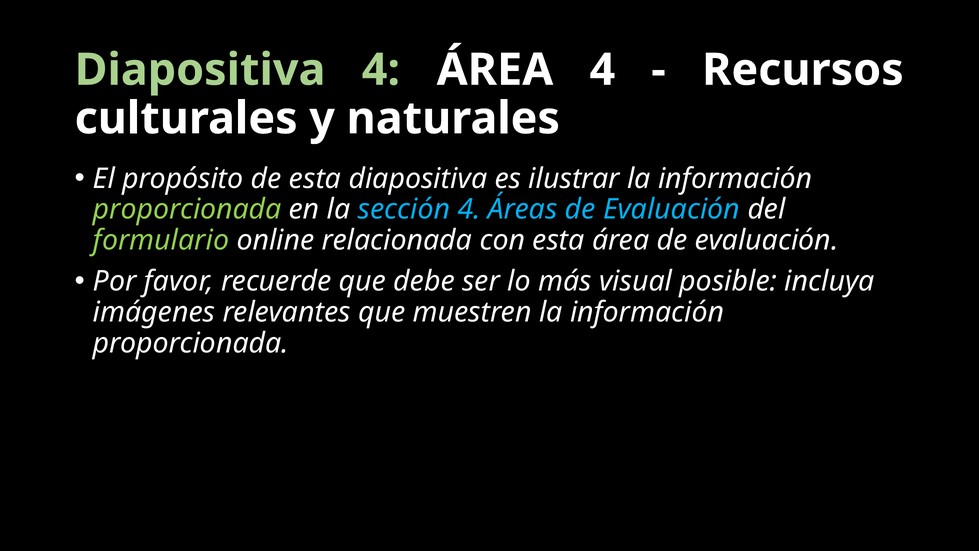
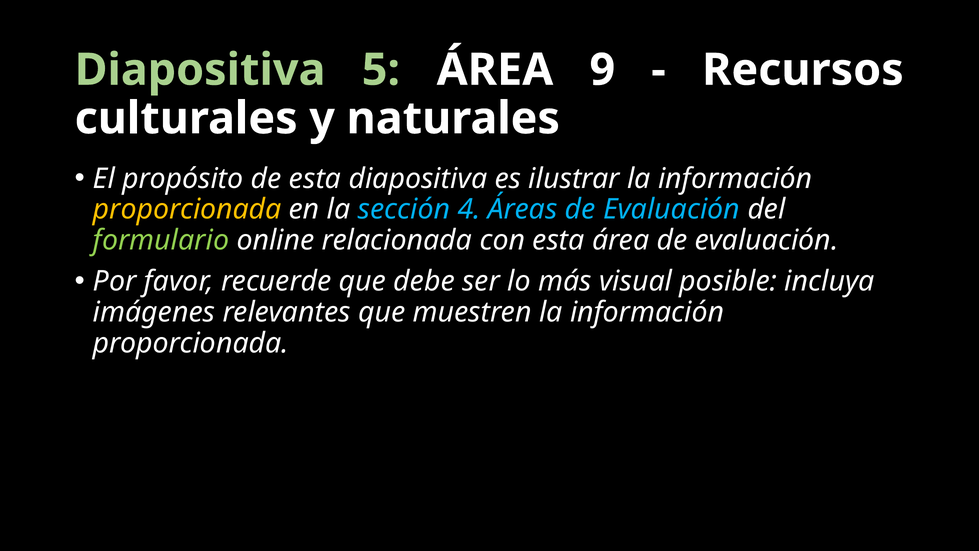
Diapositiva 4: 4 -> 5
ÁREA 4: 4 -> 9
proporcionada at (187, 209) colour: light green -> yellow
